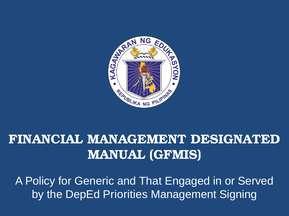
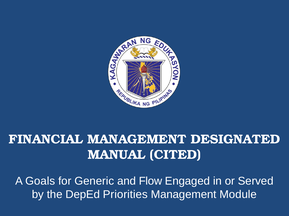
GFMIS: GFMIS -> CITED
Policy: Policy -> Goals
That: That -> Flow
Signing: Signing -> Module
